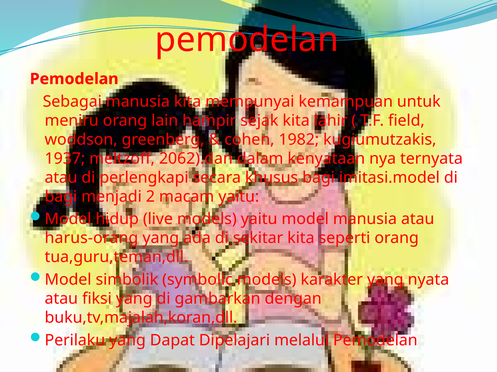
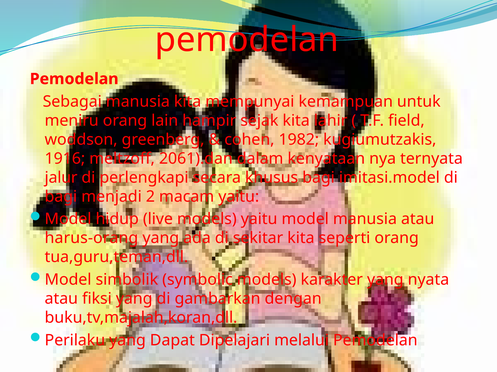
1937: 1937 -> 1916
2062).dan: 2062).dan -> 2061).dan
atau at (61, 178): atau -> jalur
